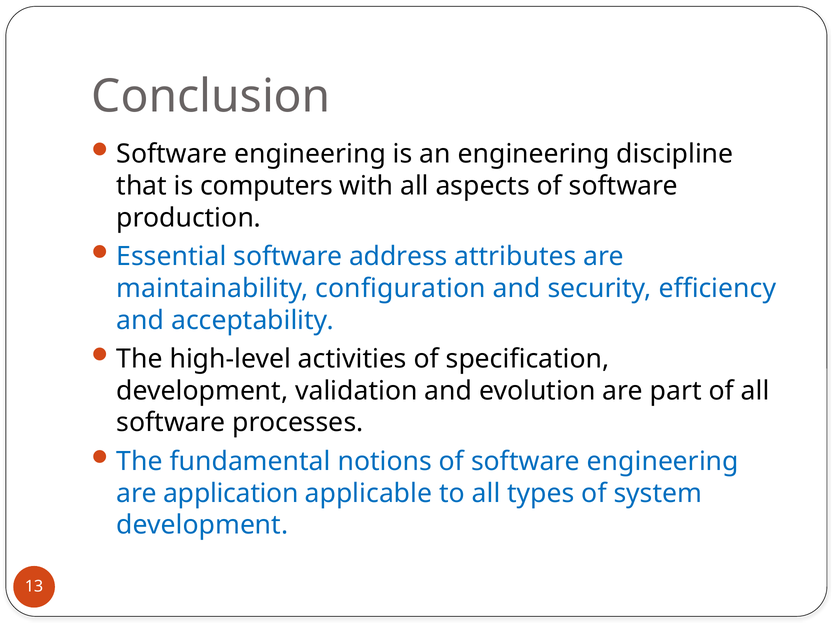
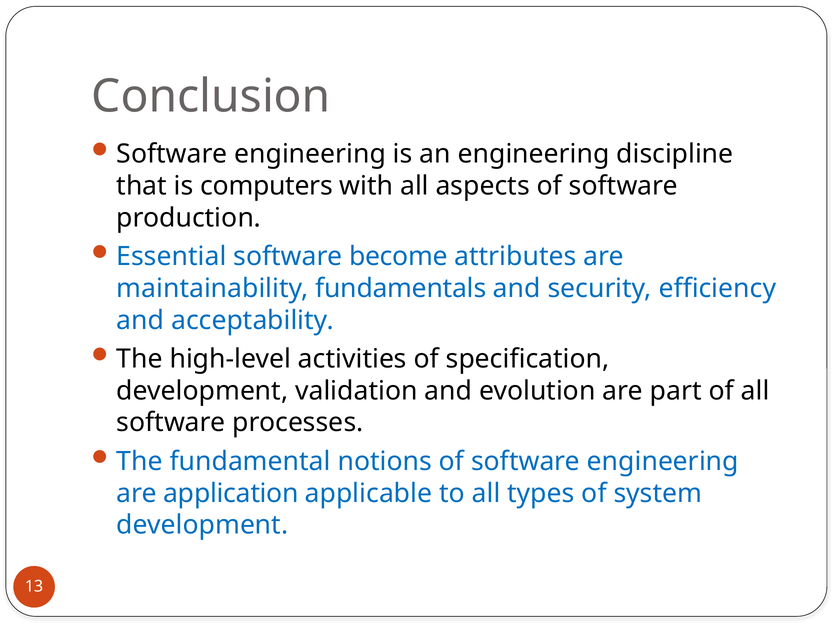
address: address -> become
configuration: configuration -> fundamentals
